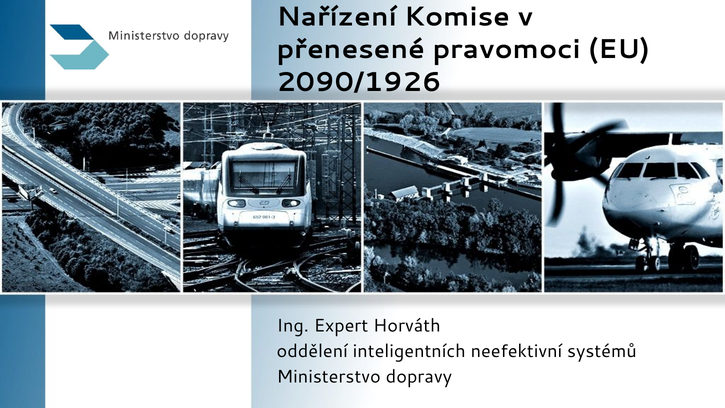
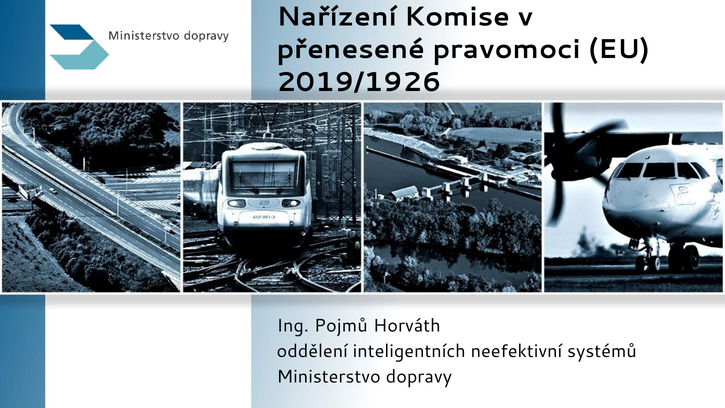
2090/1926: 2090/1926 -> 2019/1926
Expert: Expert -> Pojmů
